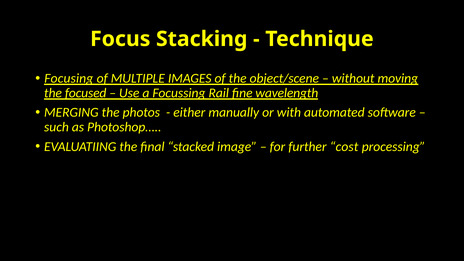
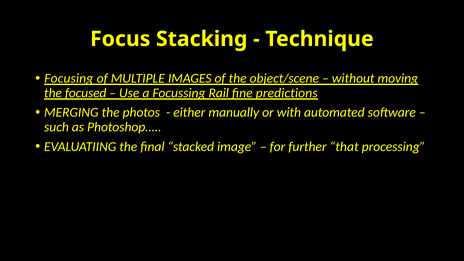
wavelength: wavelength -> predictions
cost: cost -> that
